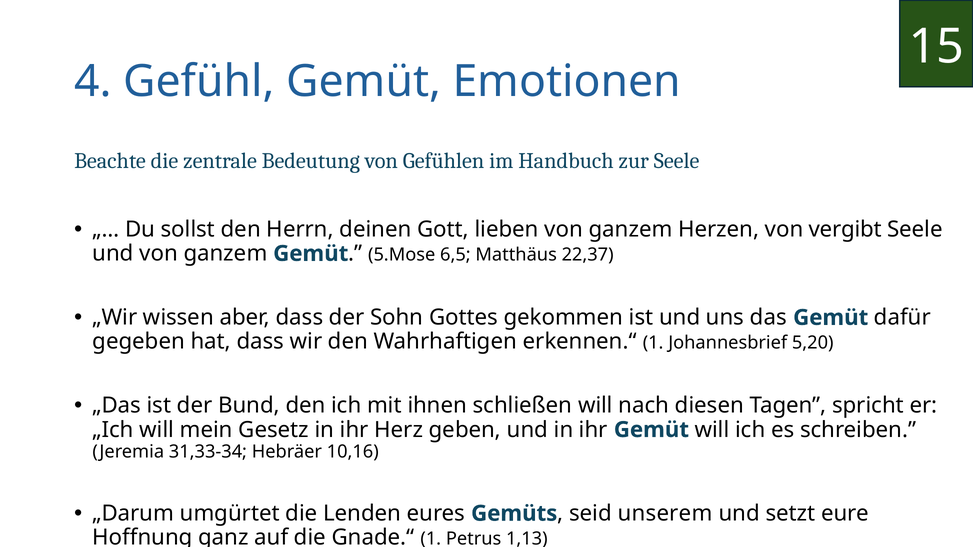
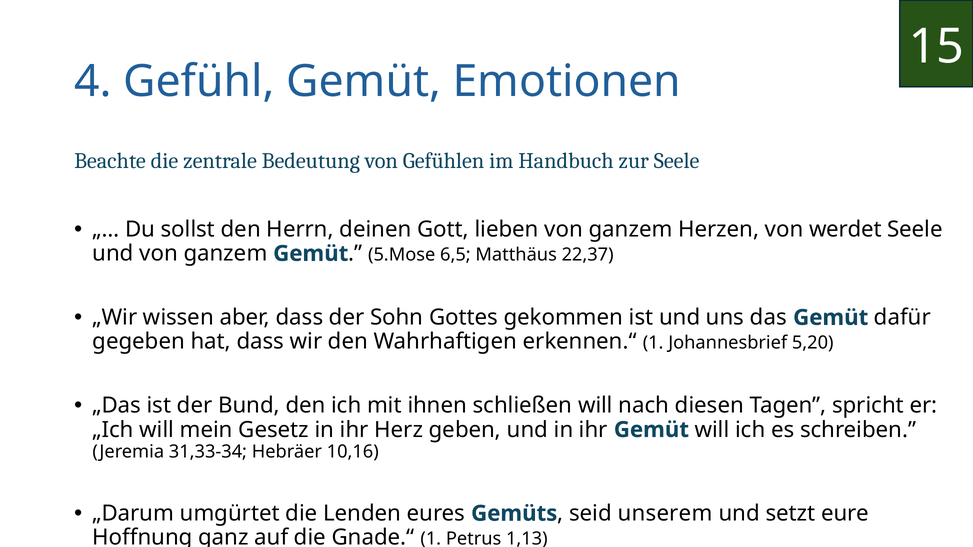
vergibt: vergibt -> werdet
